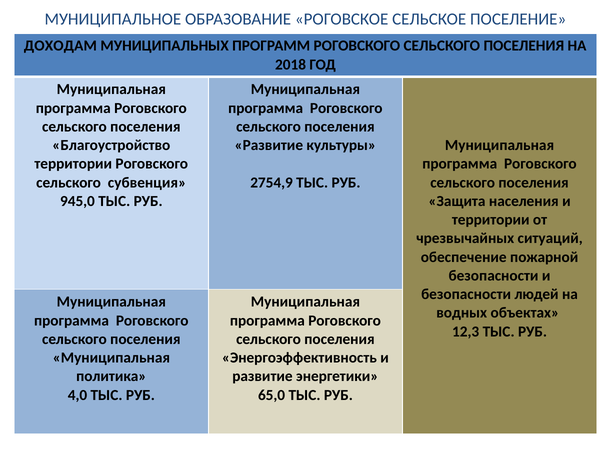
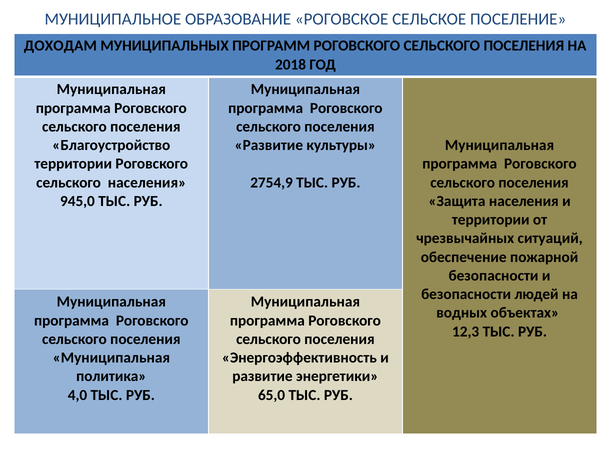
сельского субвенция: субвенция -> населения
